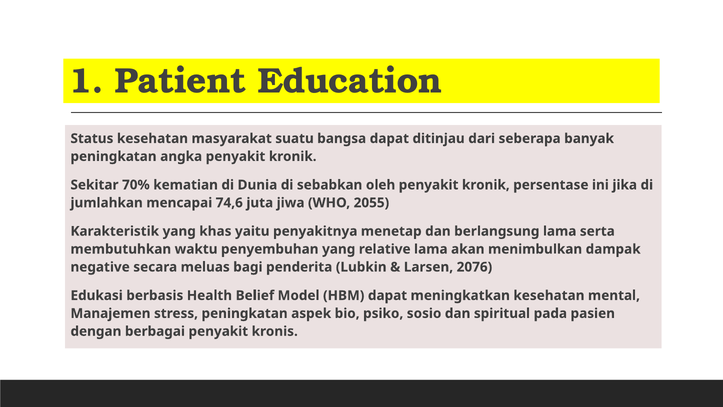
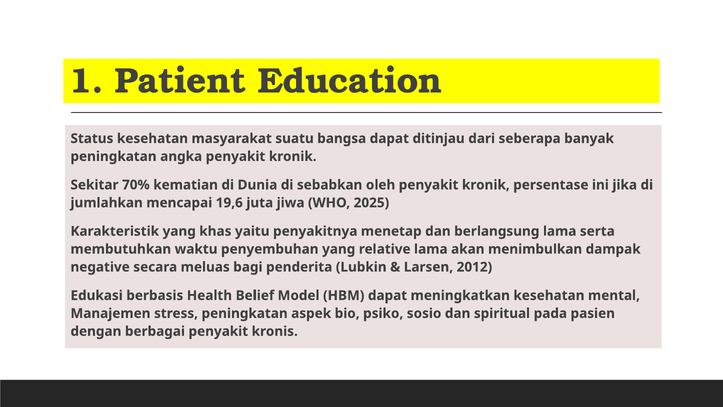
74,6: 74,6 -> 19,6
2055: 2055 -> 2025
2076: 2076 -> 2012
